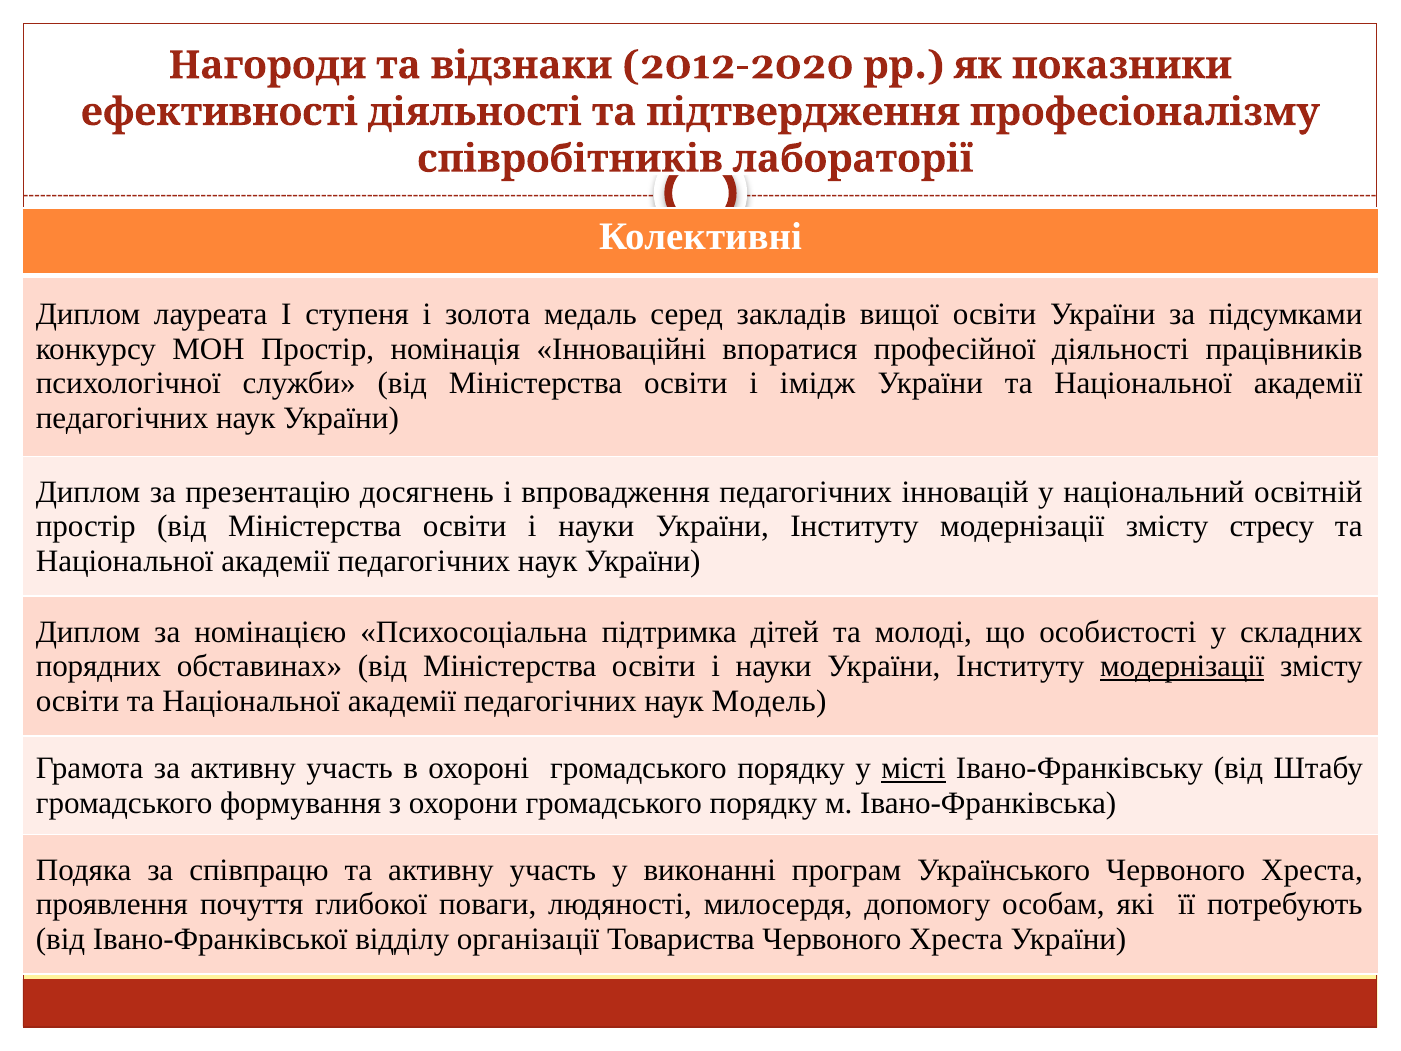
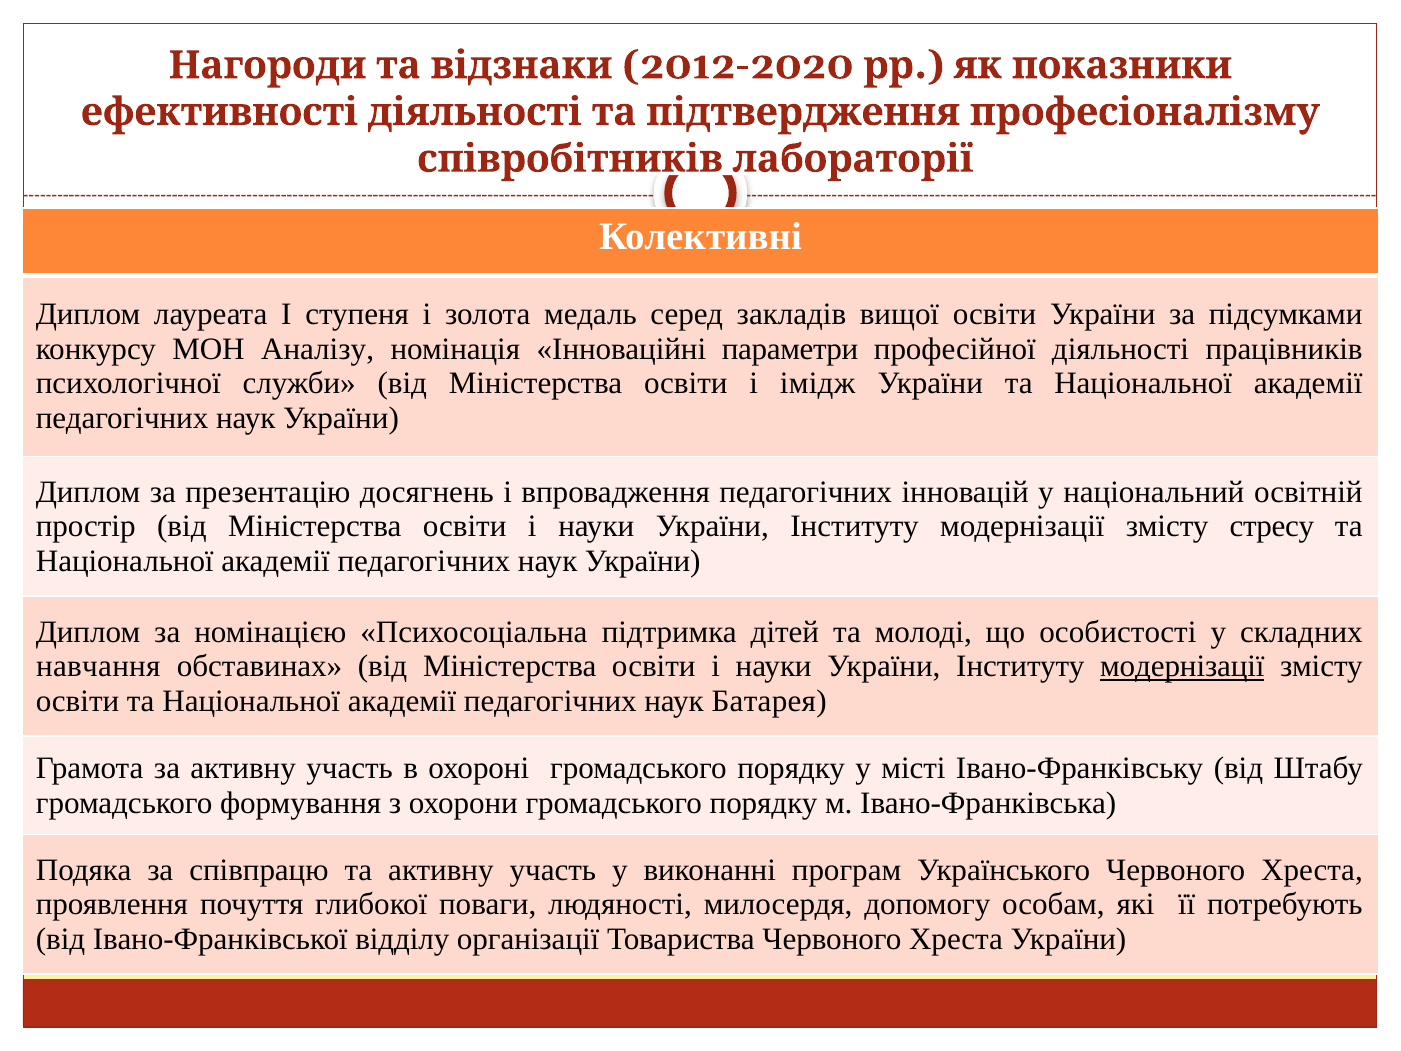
МОН Простір: Простір -> Аналізу
впоратися: впоратися -> параметри
порядних: порядних -> навчання
Модель: Модель -> Батарея
місті underline: present -> none
